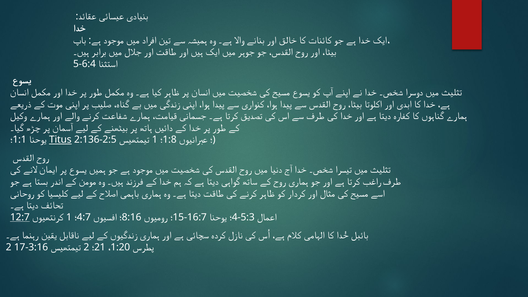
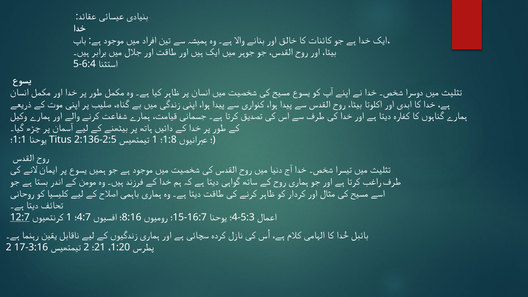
Titus underline: present -> none
